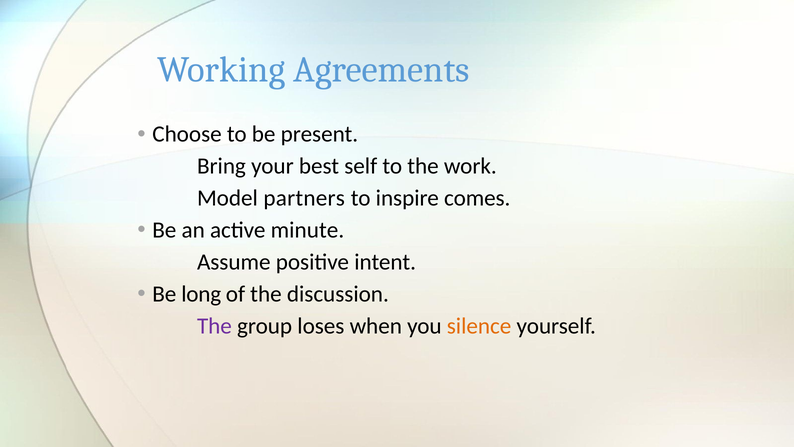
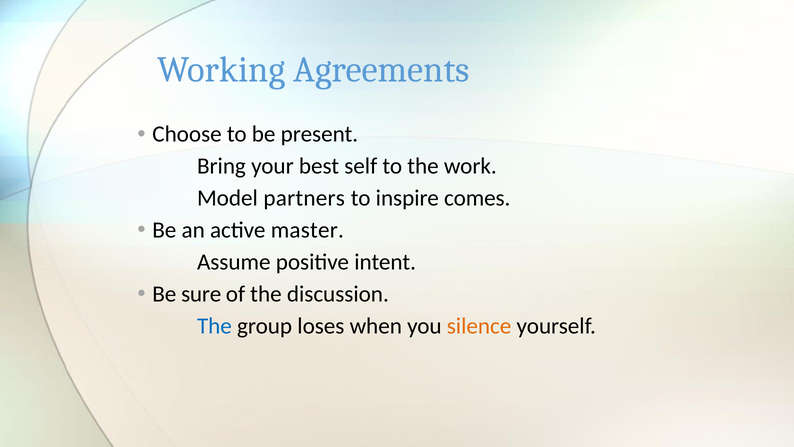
minute: minute -> master
long: long -> sure
The at (214, 326) colour: purple -> blue
